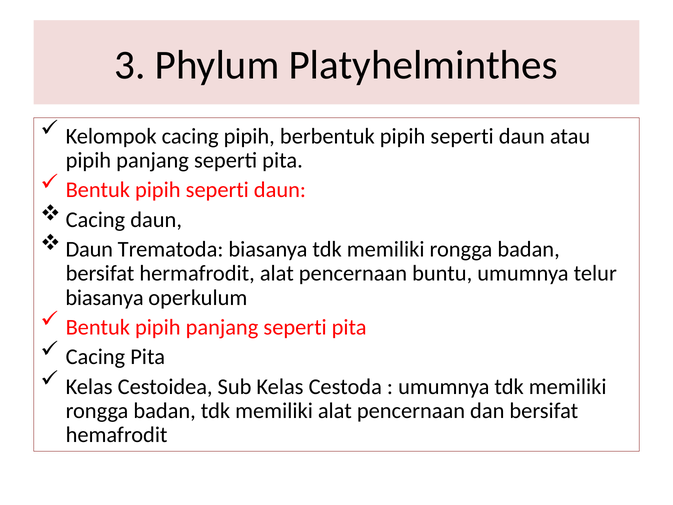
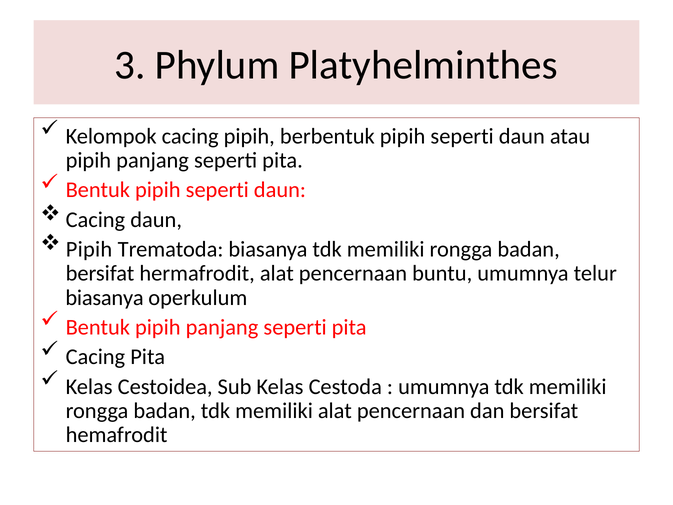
Daun at (89, 249): Daun -> Pipih
